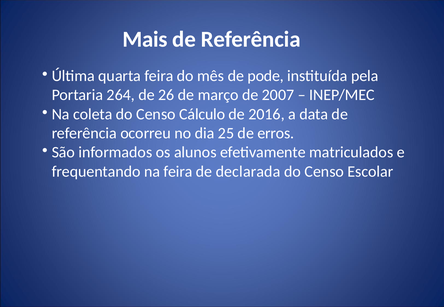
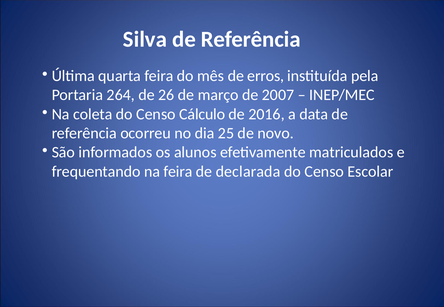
Mais: Mais -> Silva
pode: pode -> erros
erros: erros -> novo
